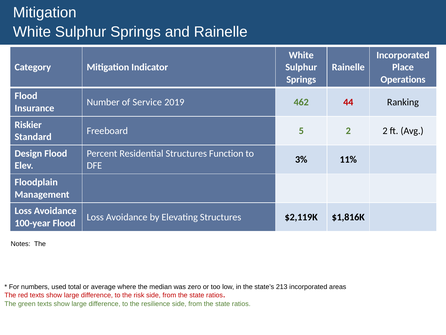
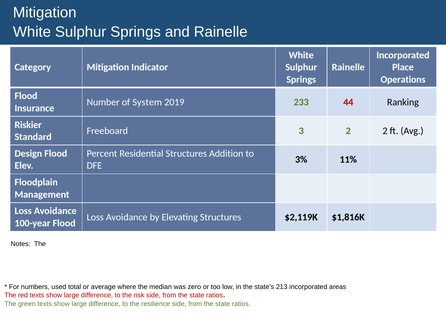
Service: Service -> System
462: 462 -> 233
5: 5 -> 3
Function: Function -> Addition
